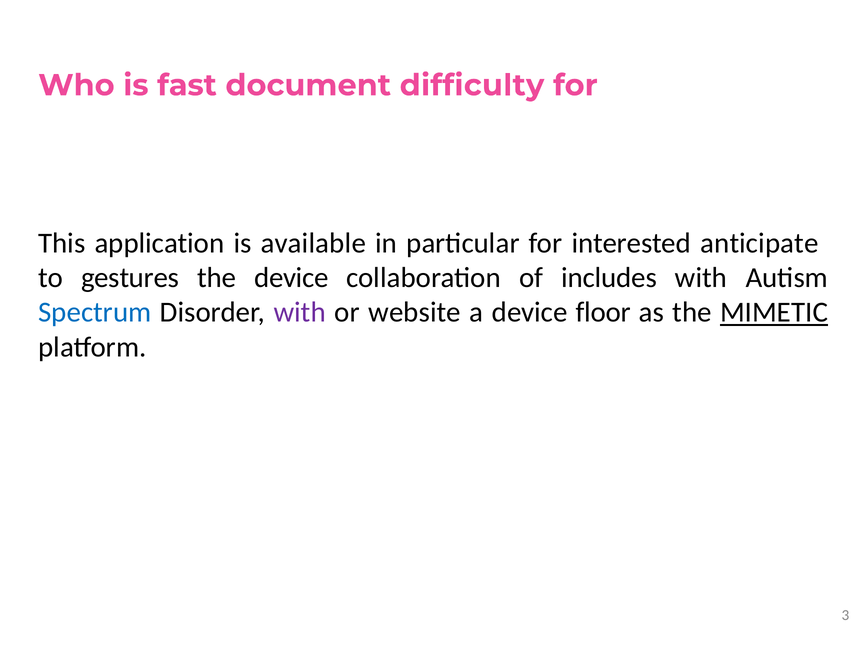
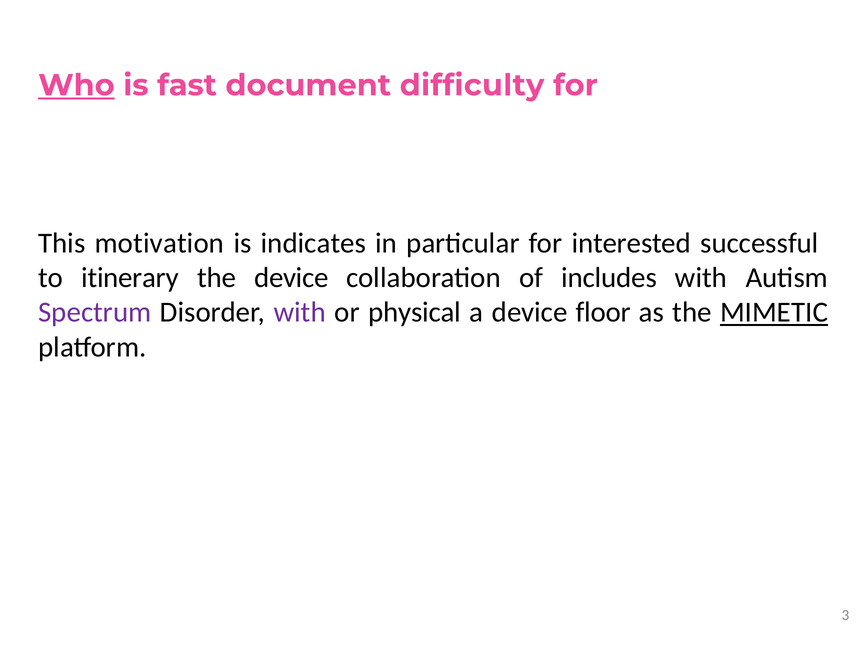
Who underline: none -> present
application: application -> motivation
available: available -> indicates
anticipate: anticipate -> successful
gestures: gestures -> itinerary
Spectrum colour: blue -> purple
website: website -> physical
